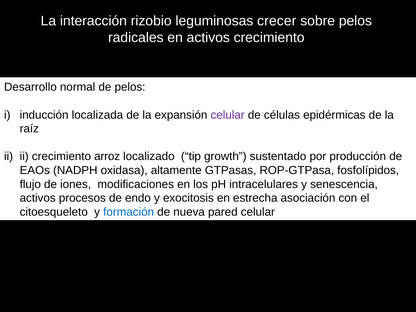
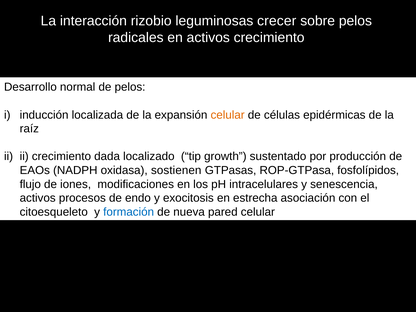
celular at (228, 115) colour: purple -> orange
arroz: arroz -> dada
altamente: altamente -> sostienen
